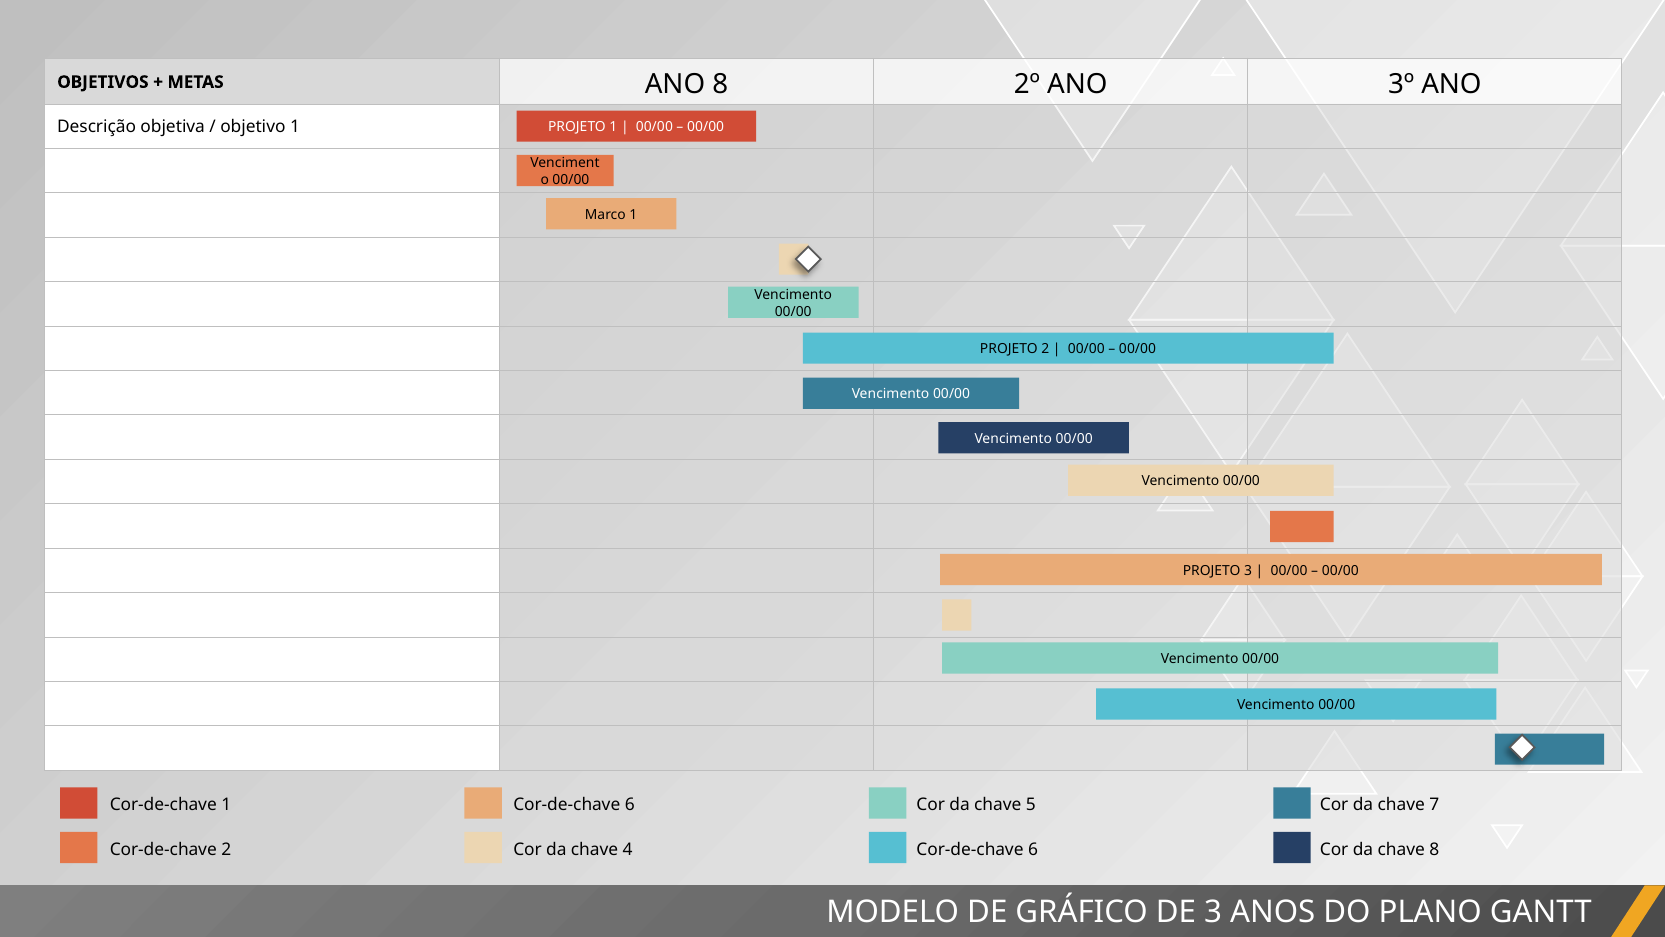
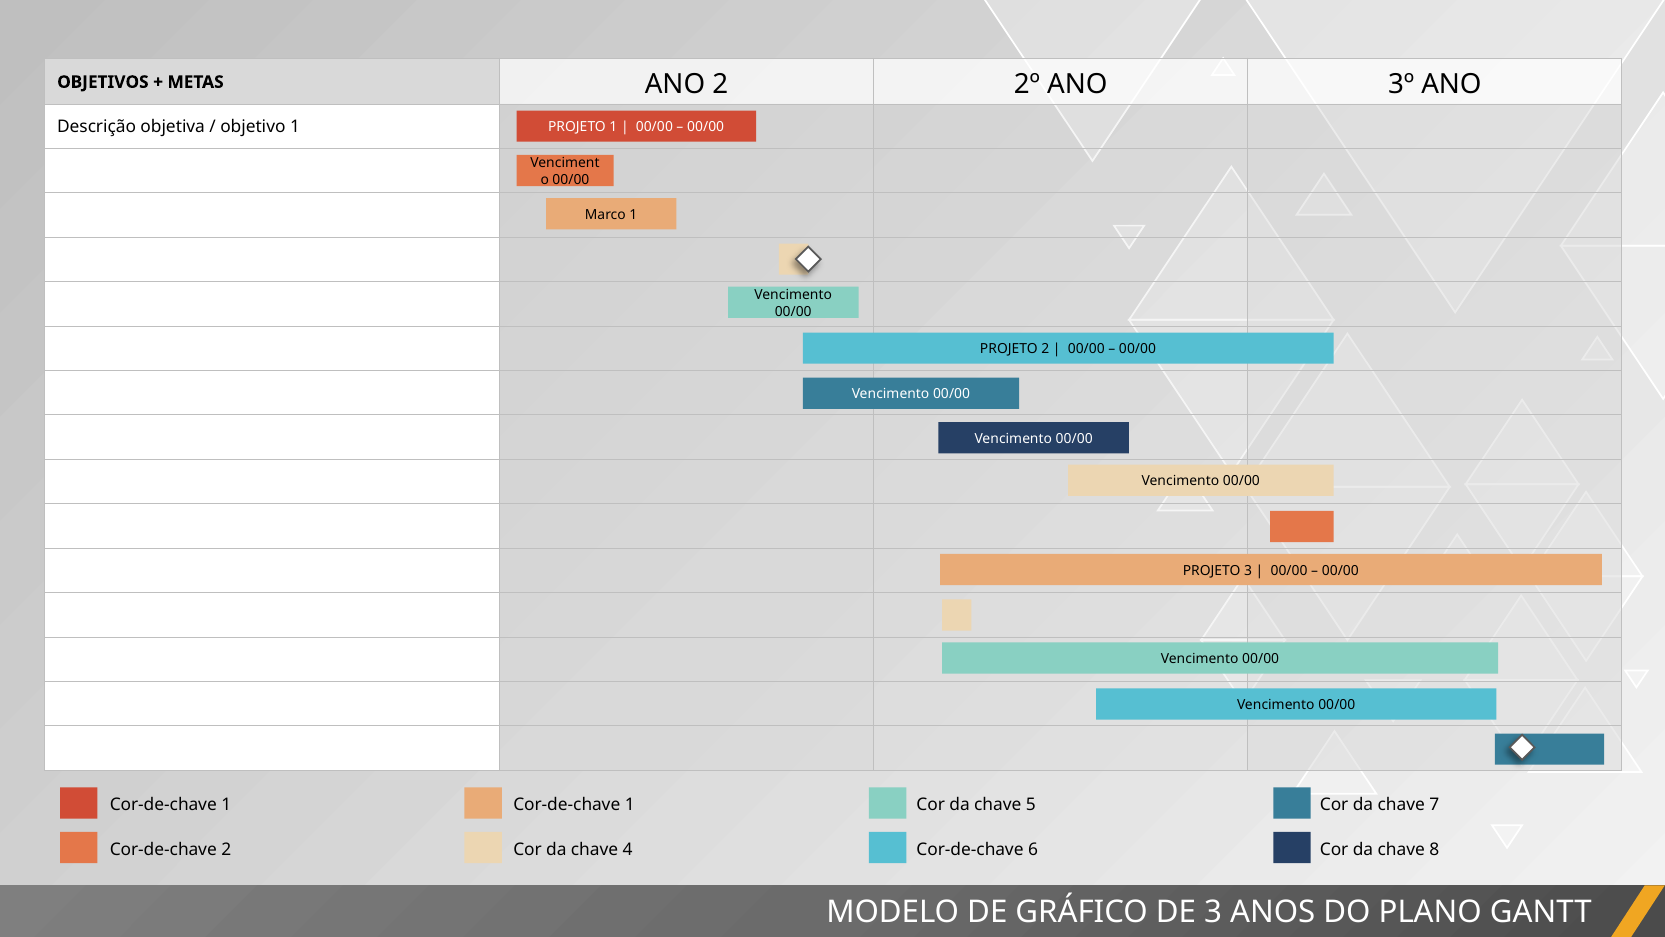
ANO 8: 8 -> 2
6 at (630, 805): 6 -> 1
